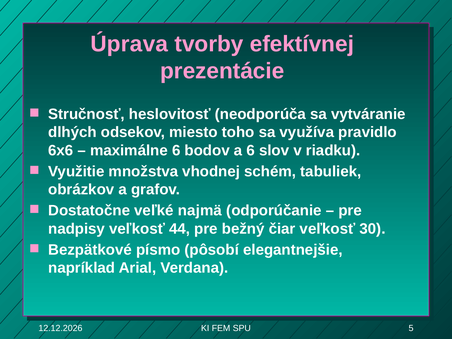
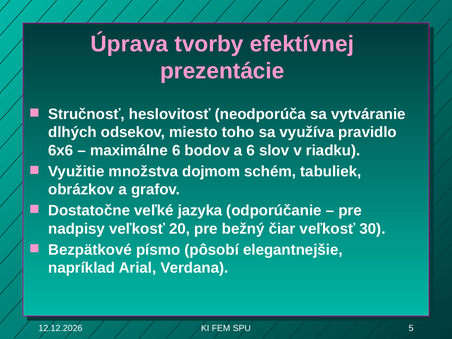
vhodnej: vhodnej -> dojmom
najmä: najmä -> jazyka
44: 44 -> 20
